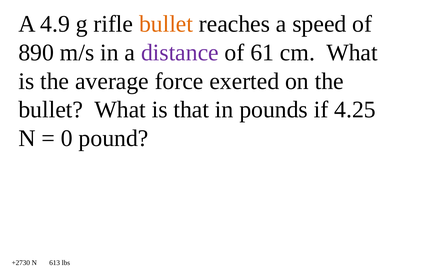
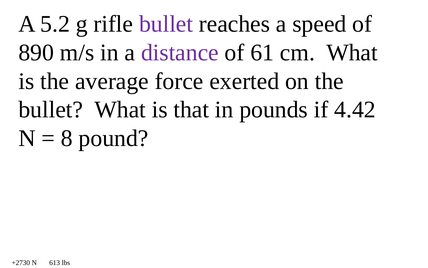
4.9: 4.9 -> 5.2
bullet at (166, 24) colour: orange -> purple
4.25: 4.25 -> 4.42
0: 0 -> 8
